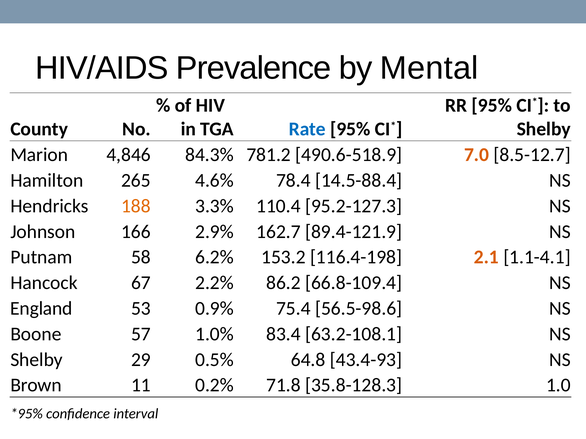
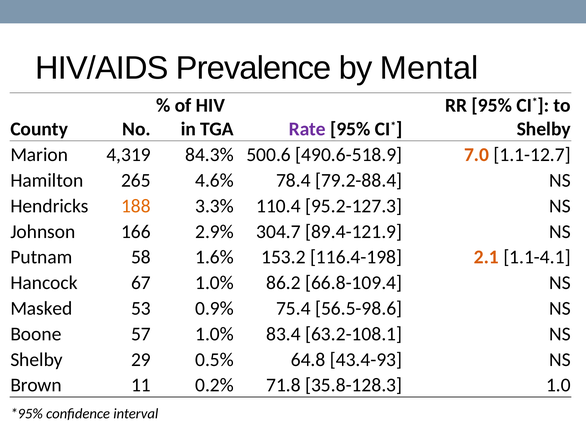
Rate colour: blue -> purple
4,846: 4,846 -> 4,319
781.2: 781.2 -> 500.6
8.5-12.7: 8.5-12.7 -> 1.1-12.7
14.5-88.4: 14.5-88.4 -> 79.2-88.4
162.7: 162.7 -> 304.7
6.2%: 6.2% -> 1.6%
67 2.2%: 2.2% -> 1.0%
England: England -> Masked
